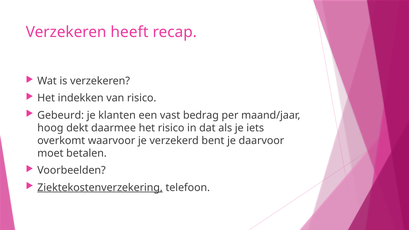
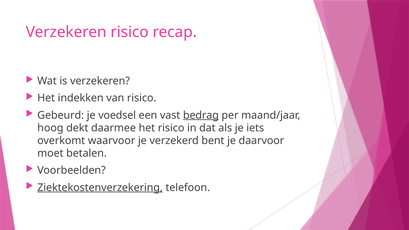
Verzekeren heeft: heeft -> risico
klanten: klanten -> voedsel
bedrag underline: none -> present
